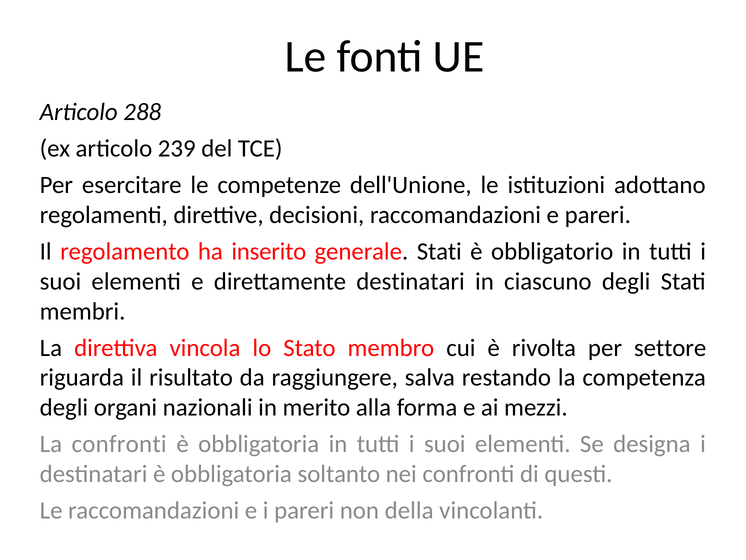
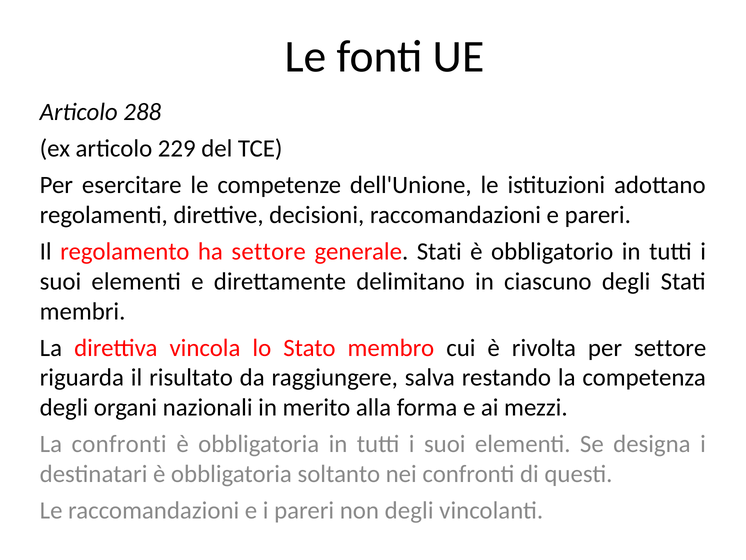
239: 239 -> 229
ha inserito: inserito -> settore
direttamente destinatari: destinatari -> delimitano
non della: della -> degli
